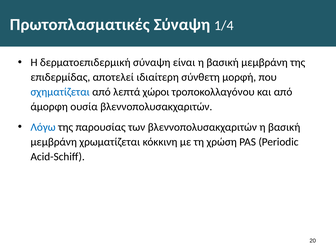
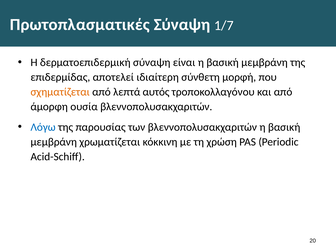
1/4: 1/4 -> 1/7
σχηματίζεται colour: blue -> orange
χώροι: χώροι -> αυτός
